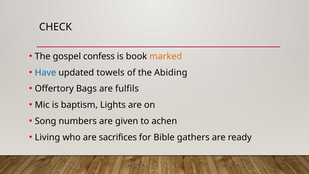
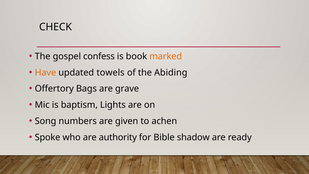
Have colour: blue -> orange
fulfils: fulfils -> grave
Living: Living -> Spoke
sacrifices: sacrifices -> authority
gathers: gathers -> shadow
